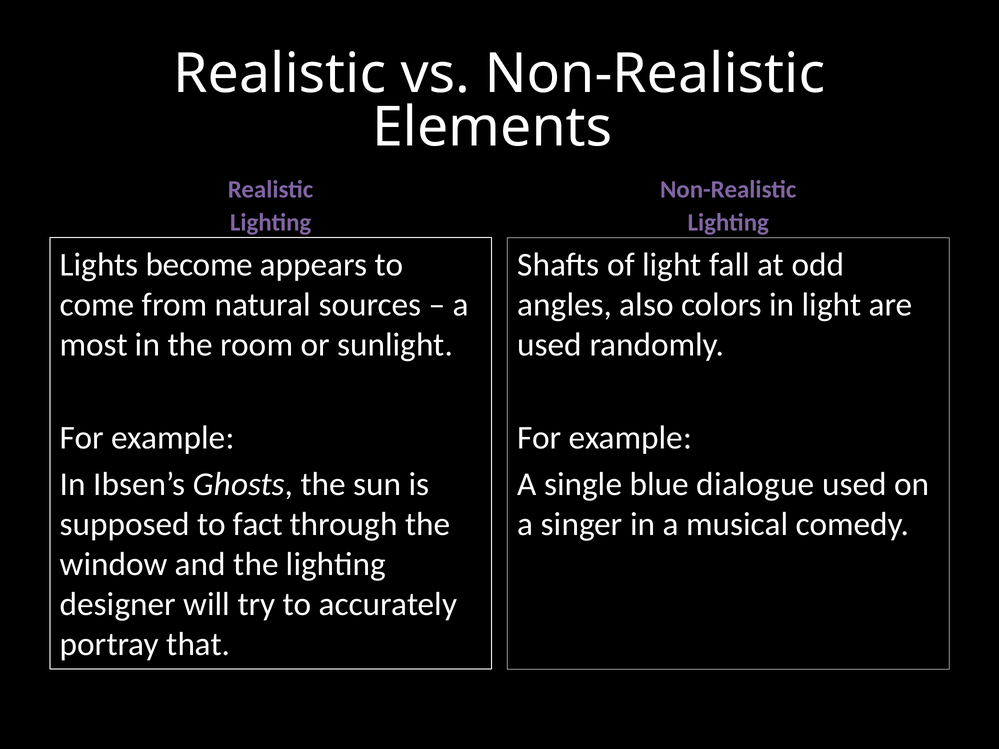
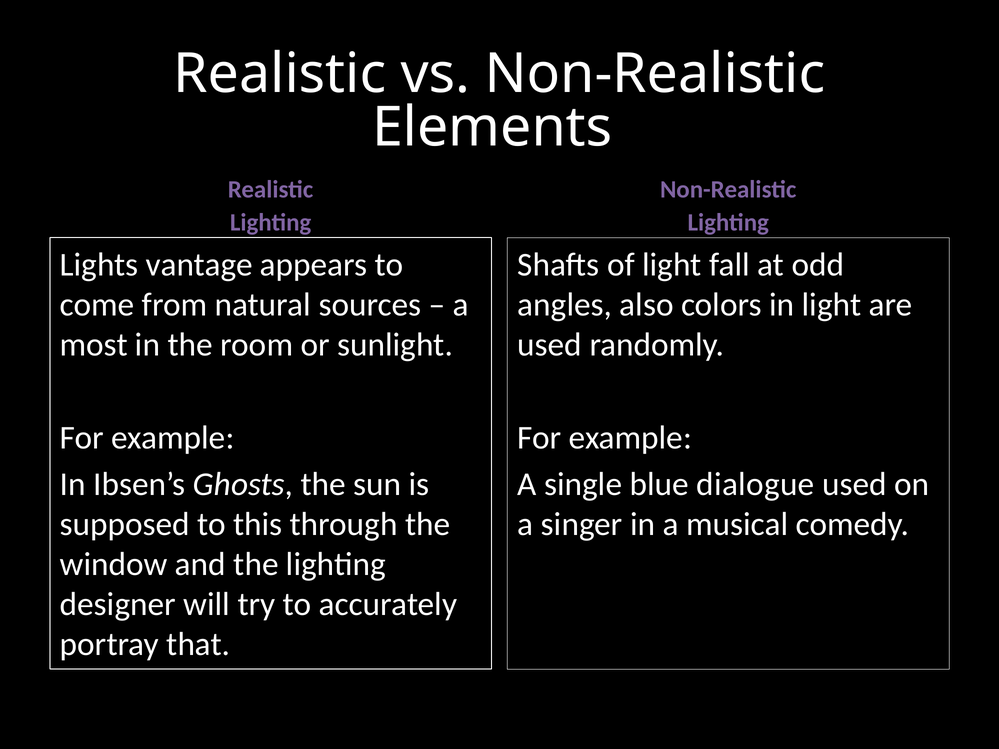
become: become -> vantage
fact: fact -> this
